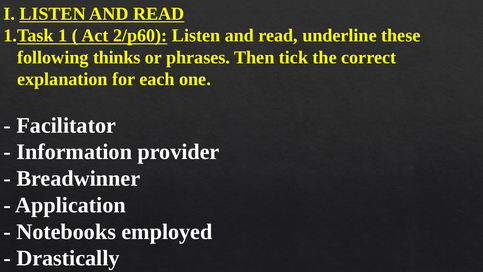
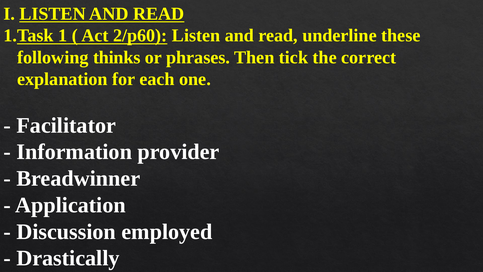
Notebooks: Notebooks -> Discussion
